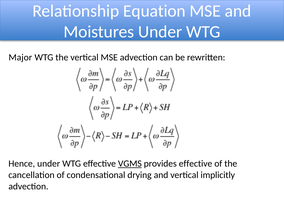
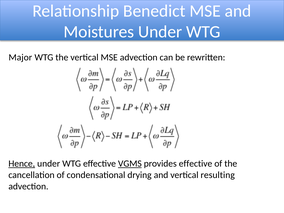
Equation: Equation -> Benedict
Hence underline: none -> present
implicitly: implicitly -> resulting
